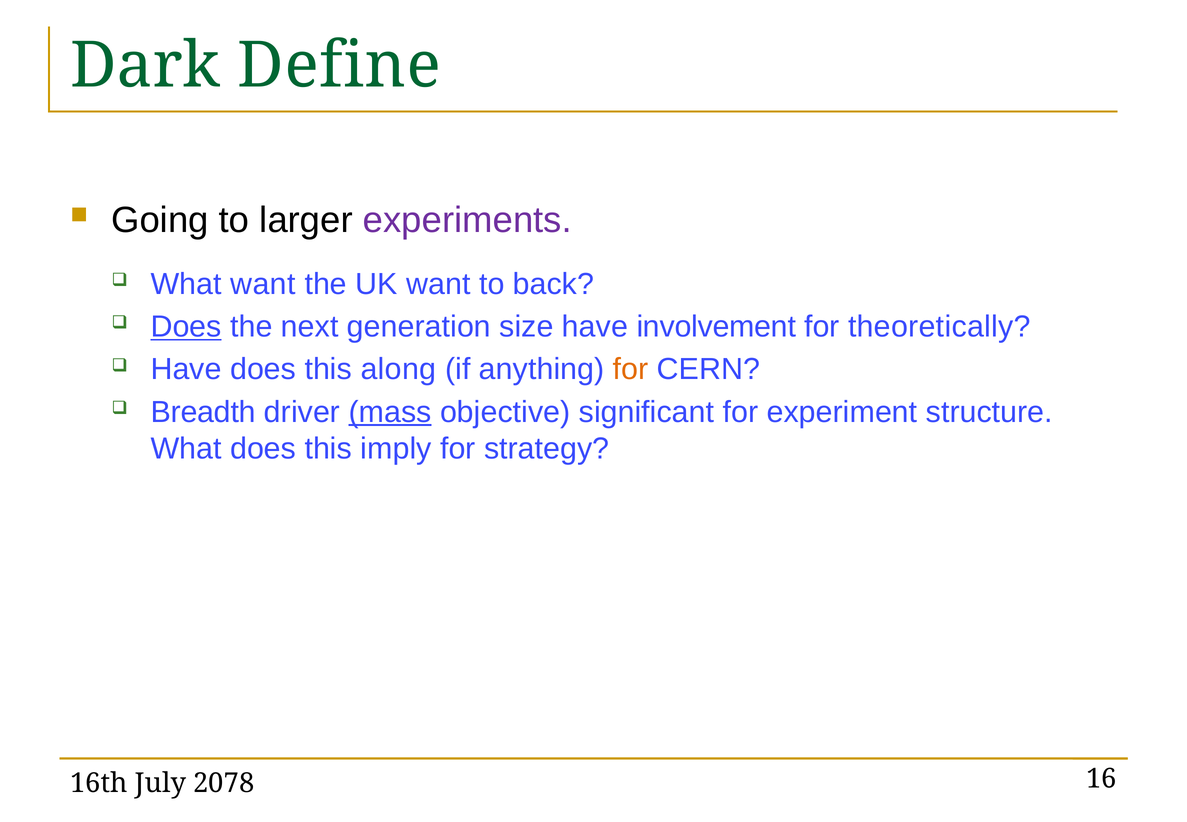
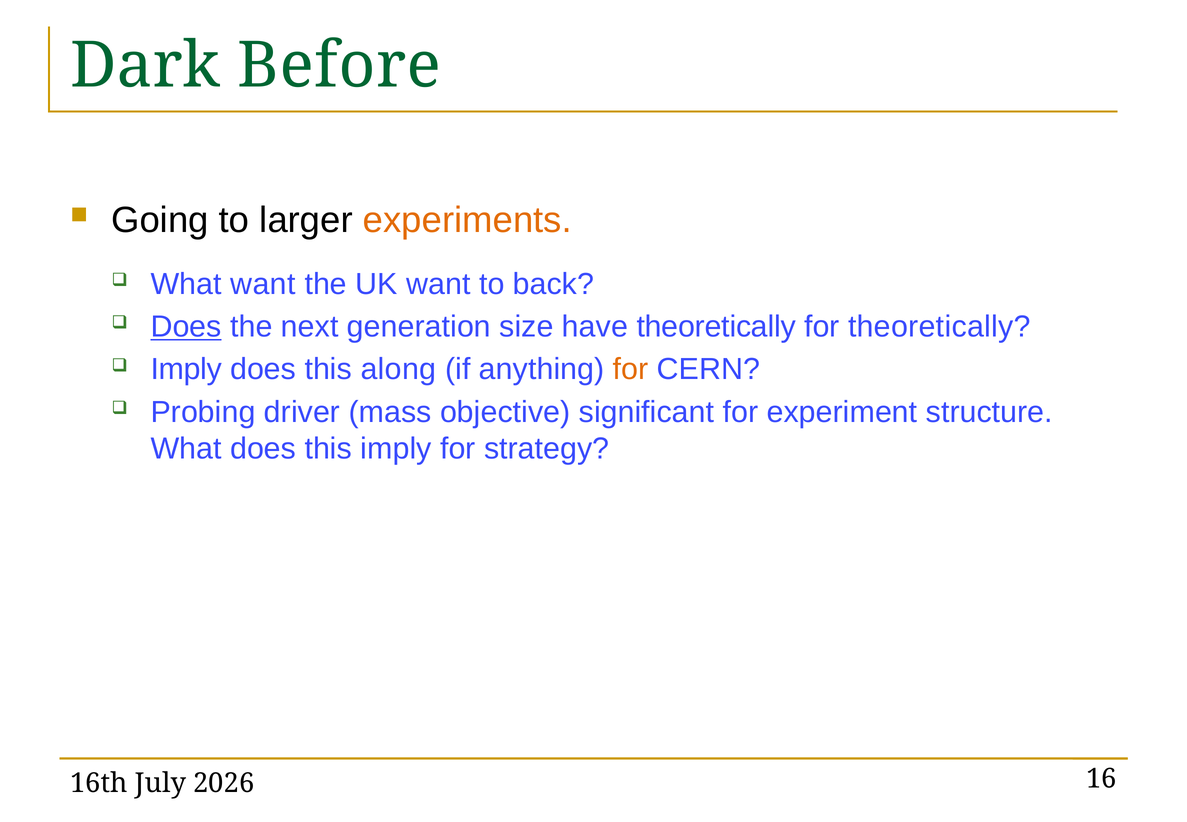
Define: Define -> Before
experiments colour: purple -> orange
have involvement: involvement -> theoretically
Have at (186, 369): Have -> Imply
Breadth: Breadth -> Probing
mass underline: present -> none
2078: 2078 -> 2026
